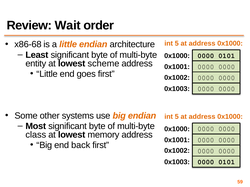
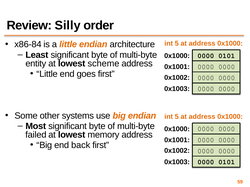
Wait: Wait -> Silly
x86-68: x86-68 -> x86-84
class: class -> failed
